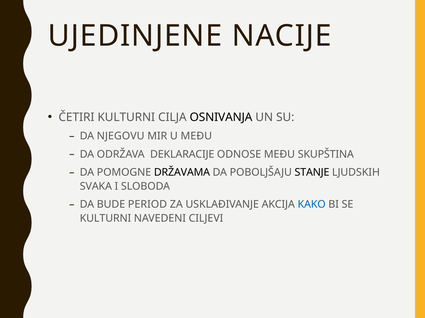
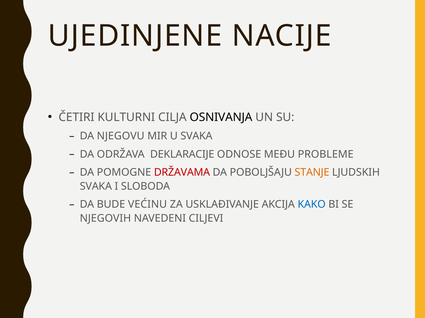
U MEĐU: MEĐU -> SVAKA
SKUPŠTINA: SKUPŠTINA -> PROBLEME
DRŽAVAMA colour: black -> red
STANJE colour: black -> orange
PERIOD: PERIOD -> VEĆINU
KULTURNI at (105, 219): KULTURNI -> NJEGOVIH
